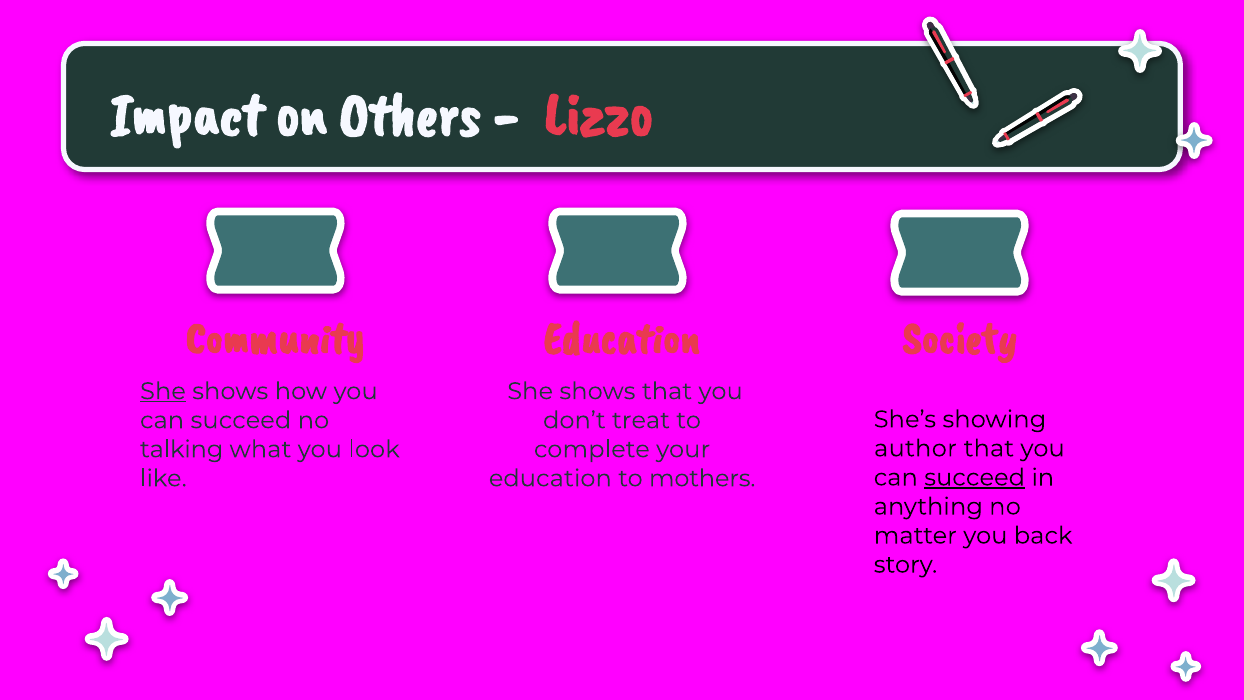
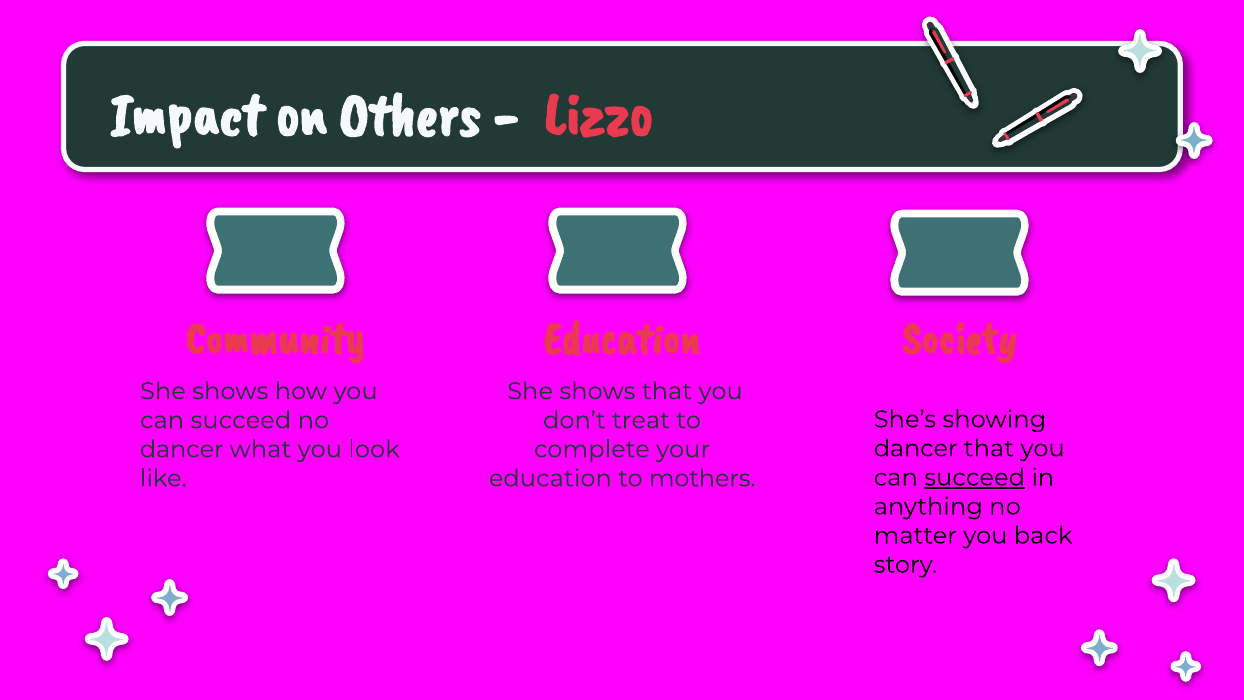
She at (163, 391) underline: present -> none
author at (915, 448): author -> dancer
talking at (182, 449): talking -> dancer
